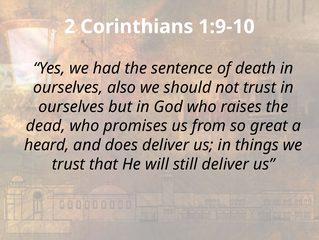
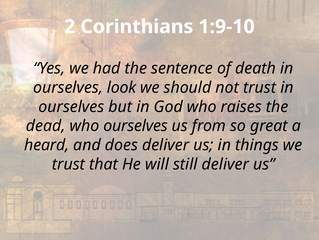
also: also -> look
who promises: promises -> ourselves
